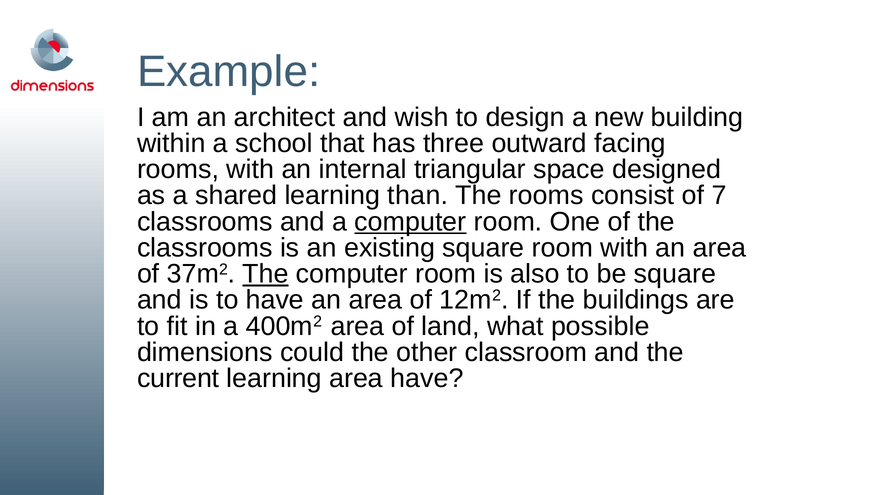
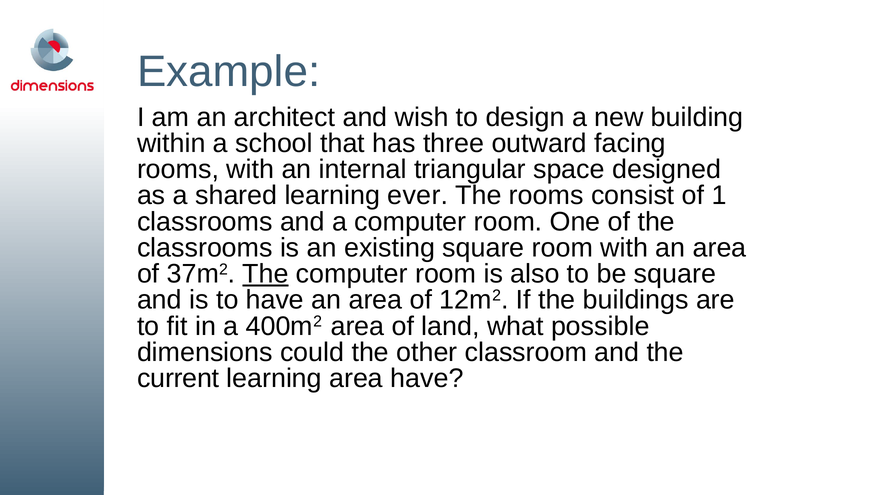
than: than -> ever
7: 7 -> 1
computer at (410, 222) underline: present -> none
